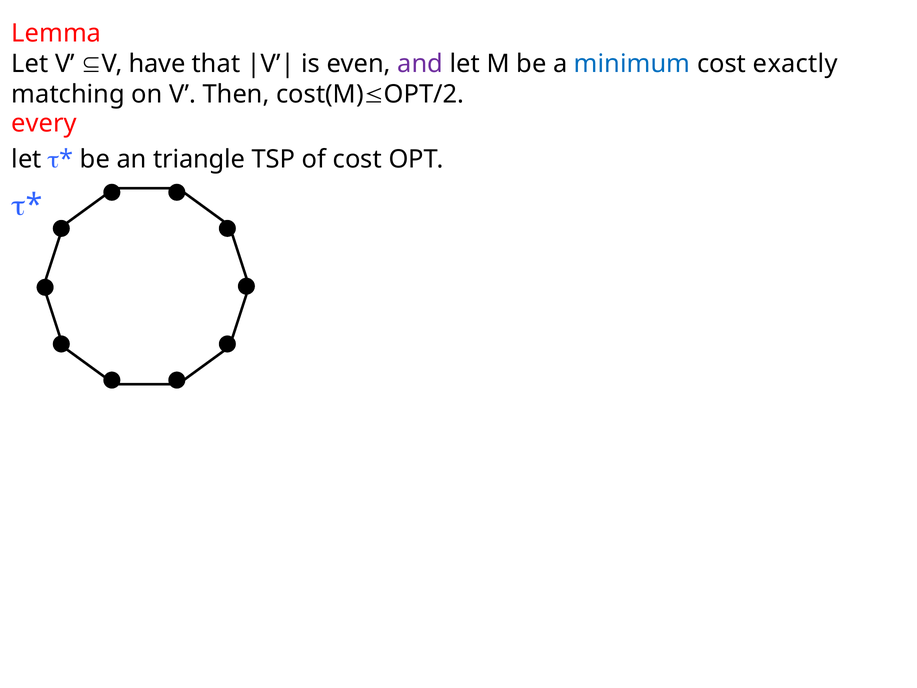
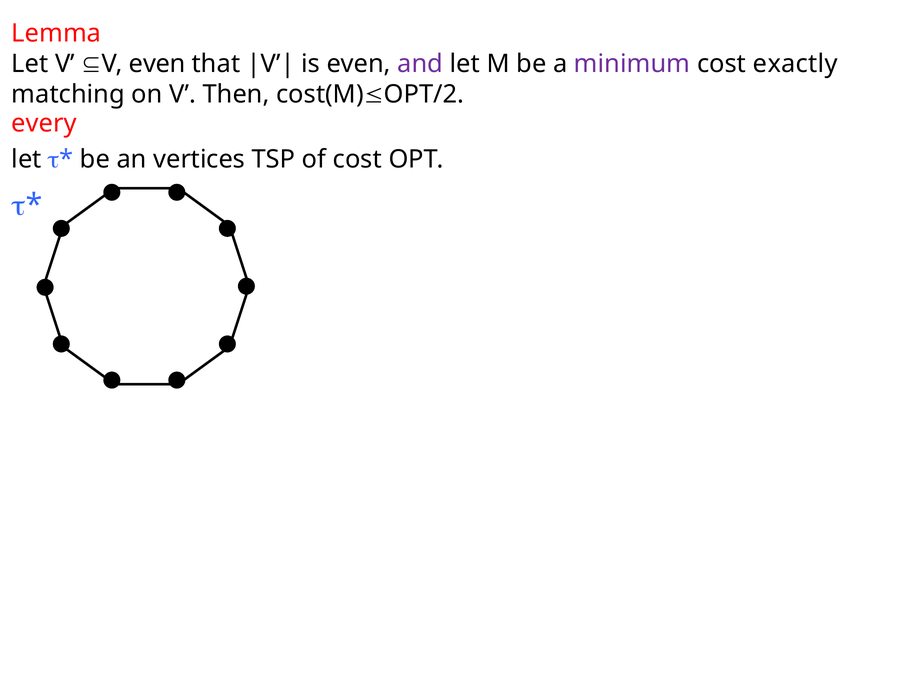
V have: have -> even
minimum colour: blue -> purple
triangle: triangle -> vertices
